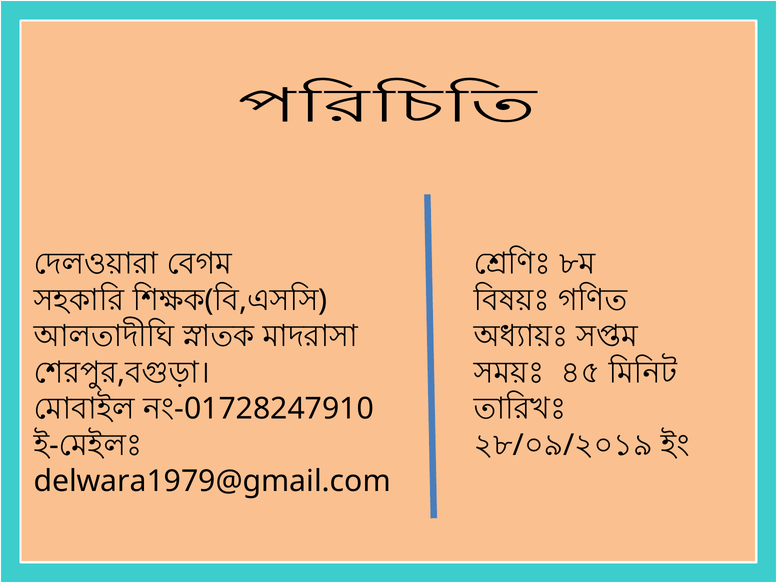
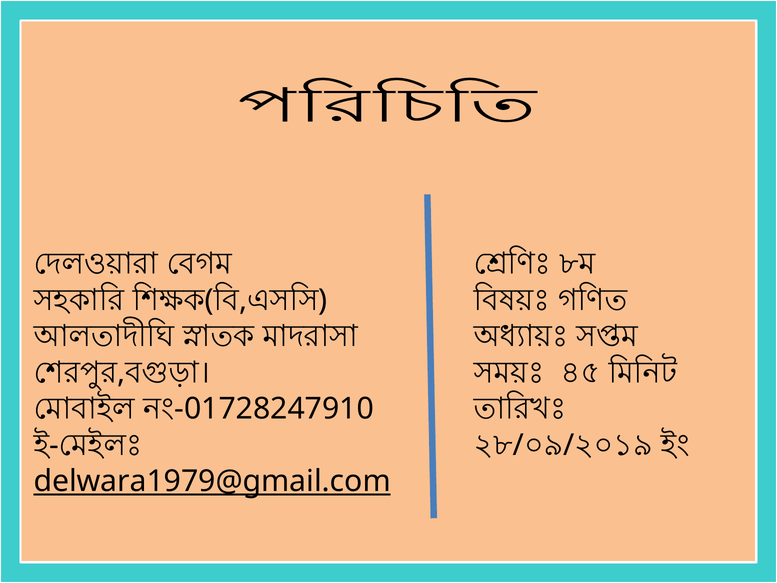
delwara1979@gmail.com underline: none -> present
